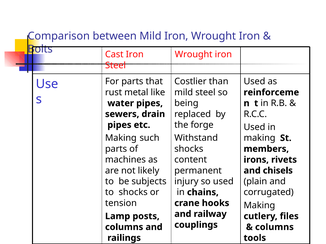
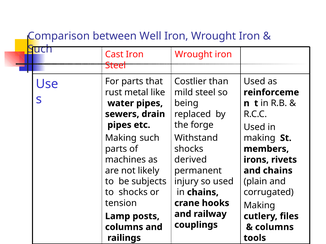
between Mild: Mild -> Well
Bolts at (40, 49): Bolts -> Such
content: content -> derived
and chisels: chisels -> chains
